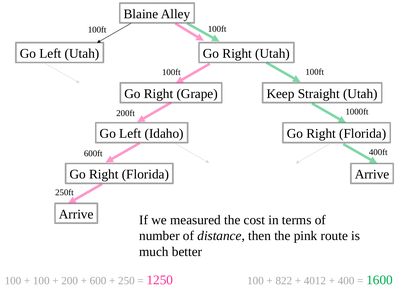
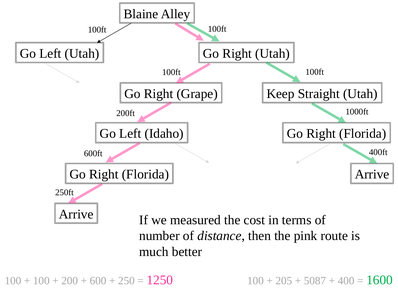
822: 822 -> 205
4012: 4012 -> 5087
